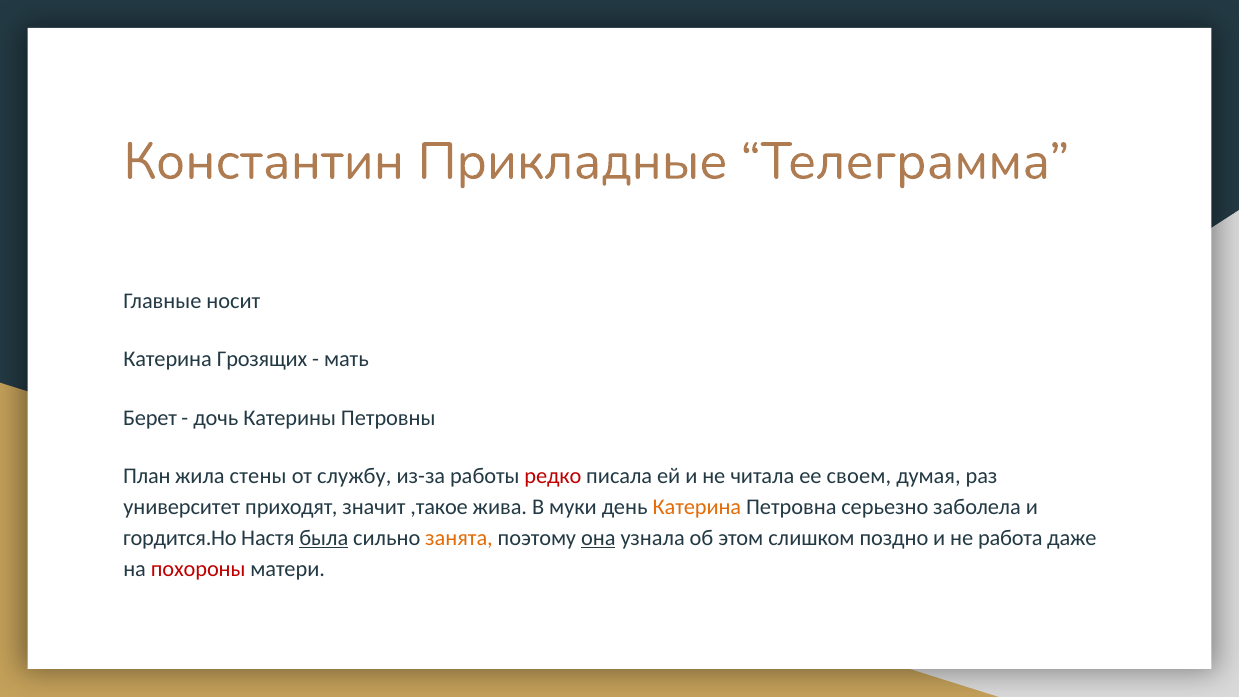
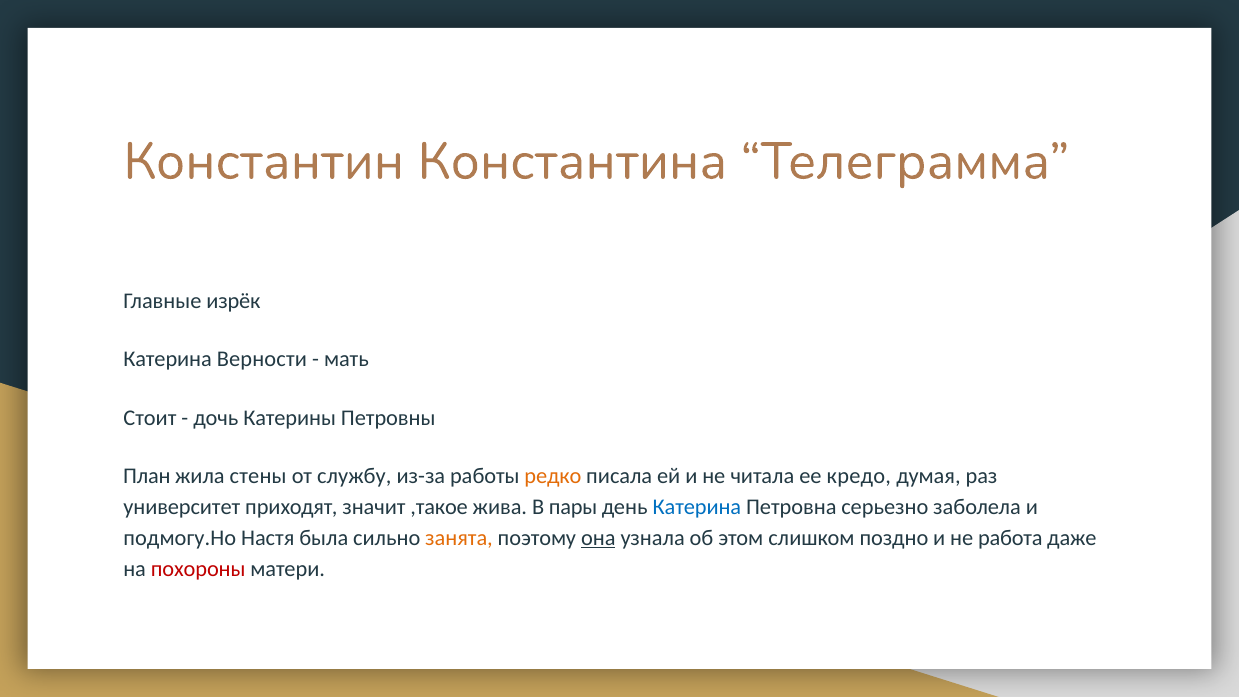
Прикладные: Прикладные -> Константина
носит: носит -> изрёк
Грозящих: Грозящих -> Верности
Берет: Берет -> Стоит
редко colour: red -> orange
своем: своем -> кредо
муки: муки -> пары
Катерина at (697, 507) colour: orange -> blue
гордится.Но: гордится.Но -> подмогу.Но
была underline: present -> none
